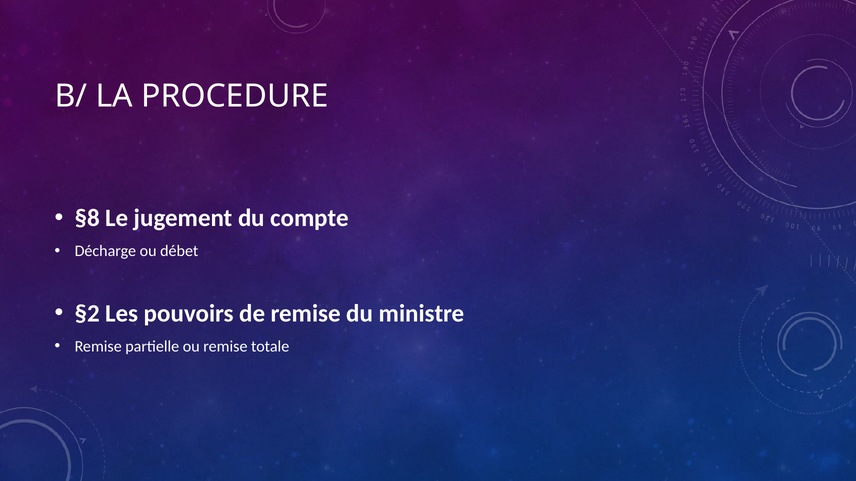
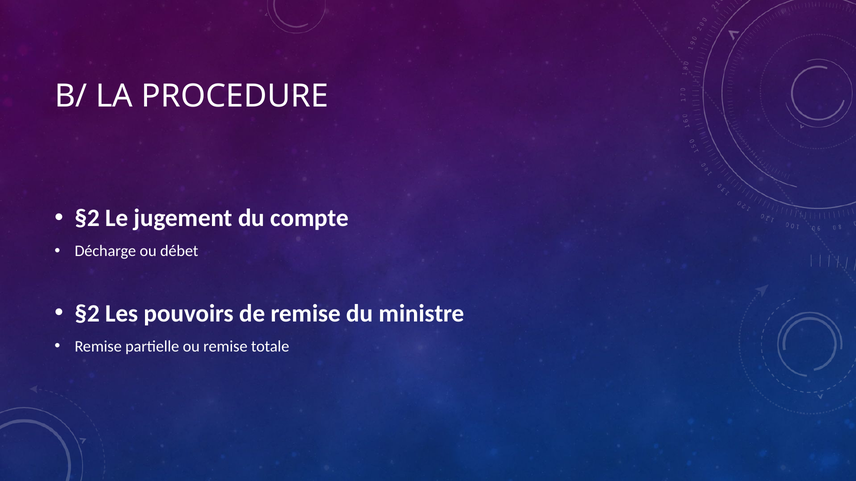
§8 at (87, 218): §8 -> §2
